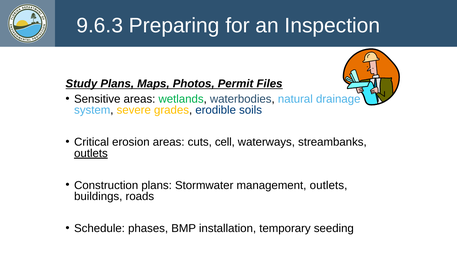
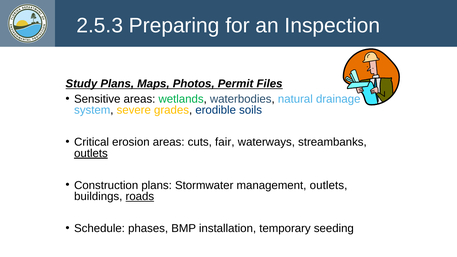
9.6.3: 9.6.3 -> 2.5.3
cell: cell -> fair
roads underline: none -> present
